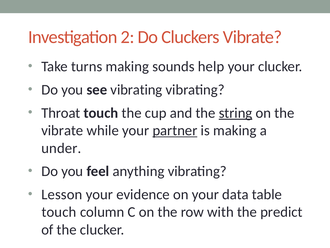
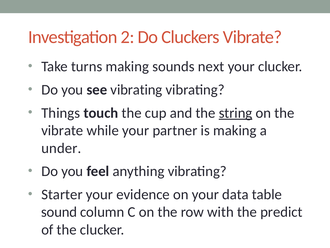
help: help -> next
Throat: Throat -> Things
partner underline: present -> none
Lesson: Lesson -> Starter
touch at (59, 212): touch -> sound
